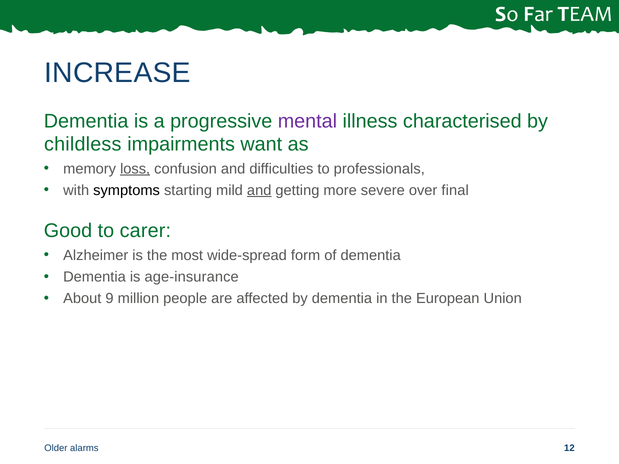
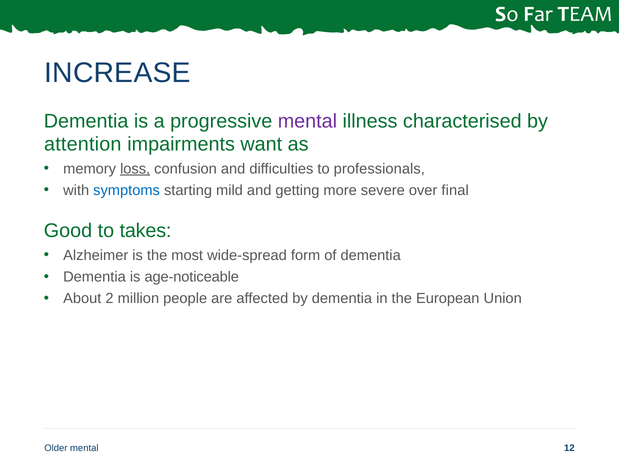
childless: childless -> attention
symptoms colour: black -> blue
and at (259, 191) underline: present -> none
carer: carer -> takes
age-insurance: age-insurance -> age-noticeable
9: 9 -> 2
Older alarms: alarms -> mental
